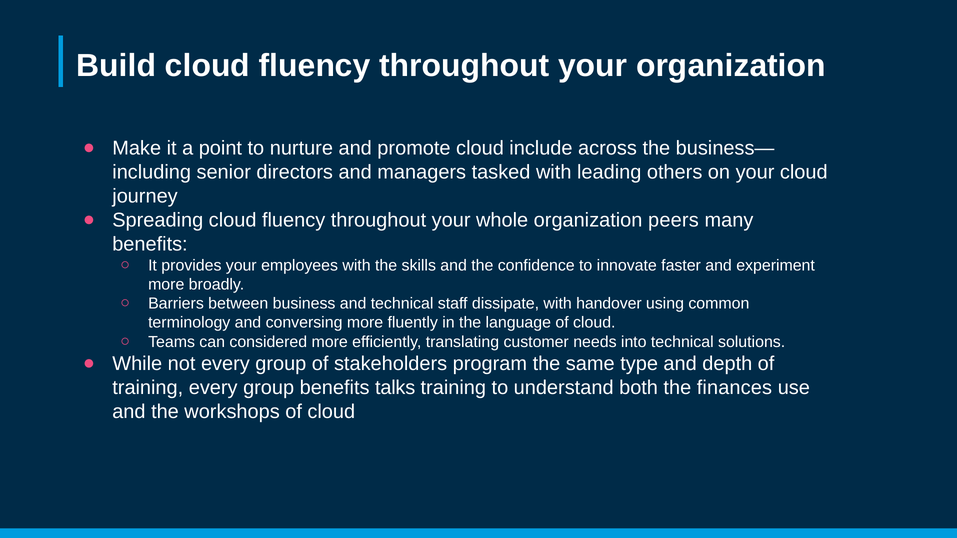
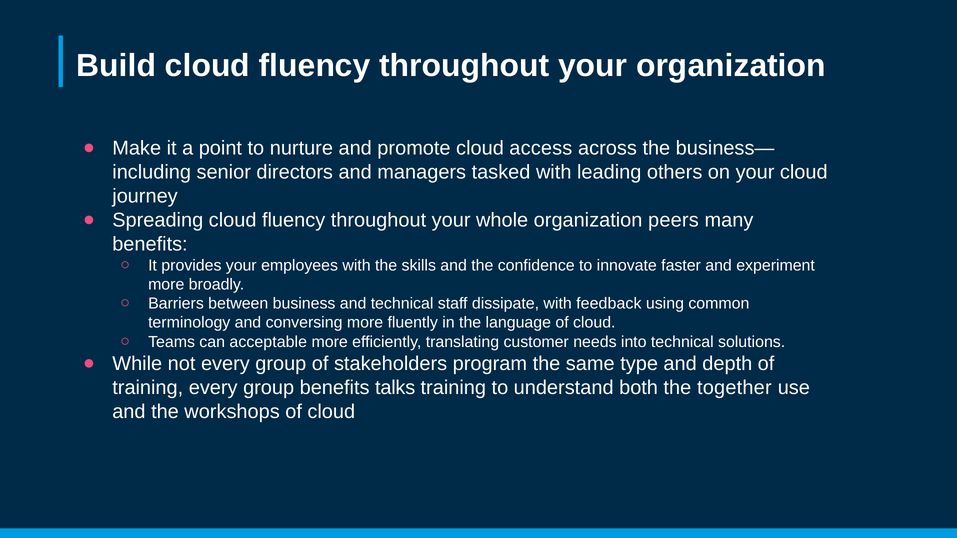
include: include -> access
handover: handover -> feedback
considered: considered -> acceptable
finances: finances -> together
